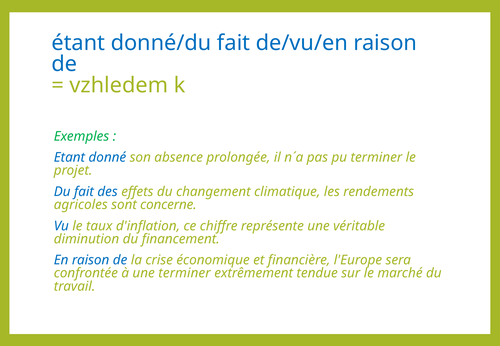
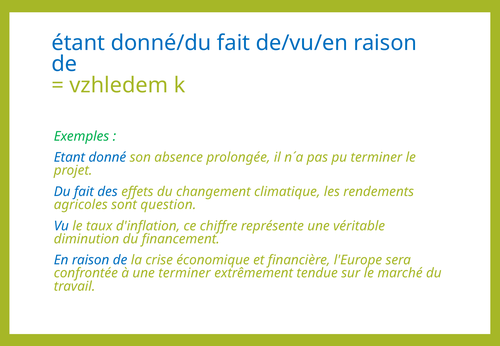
concerne: concerne -> question
